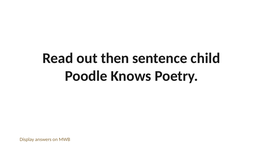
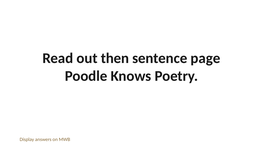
child: child -> page
